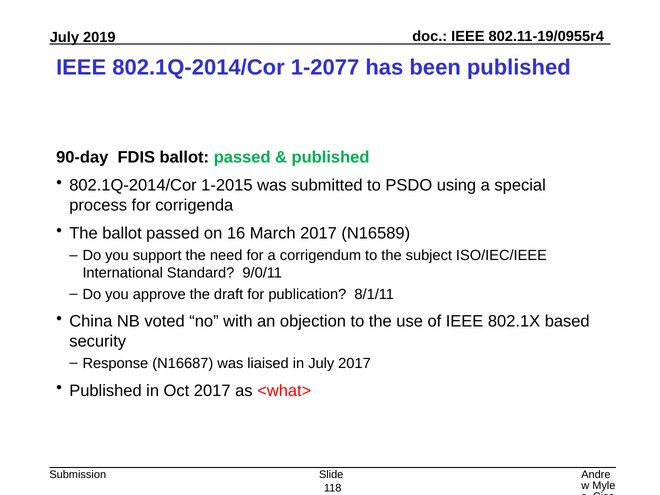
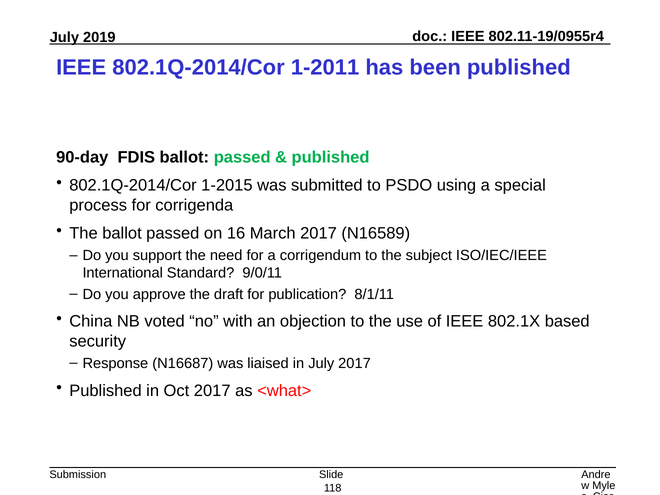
1-2077: 1-2077 -> 1-2011
